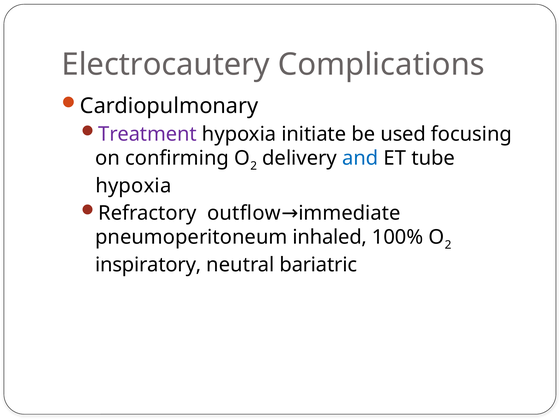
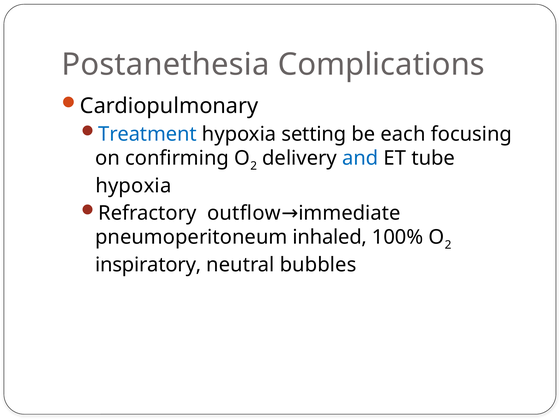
Electrocautery: Electrocautery -> Postanethesia
Treatment colour: purple -> blue
initiate: initiate -> setting
used: used -> each
bariatric: bariatric -> bubbles
